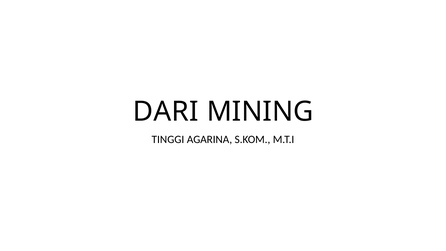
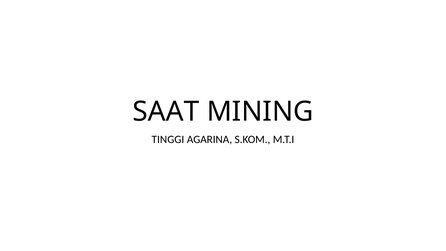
DARI: DARI -> SAAT
